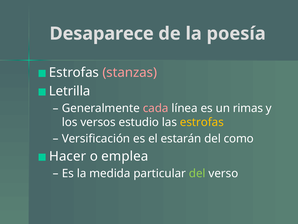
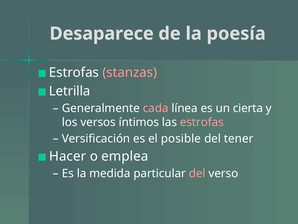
rimas: rimas -> cierta
estudio: estudio -> íntimos
estrofas at (202, 122) colour: yellow -> pink
estarán: estarán -> posible
como: como -> tener
del at (197, 173) colour: light green -> pink
